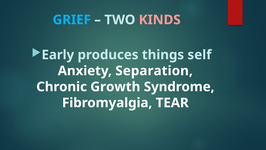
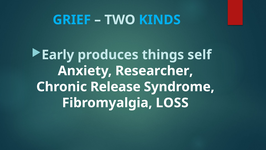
KINDS colour: pink -> light blue
Separation: Separation -> Researcher
Growth: Growth -> Release
TEAR: TEAR -> LOSS
